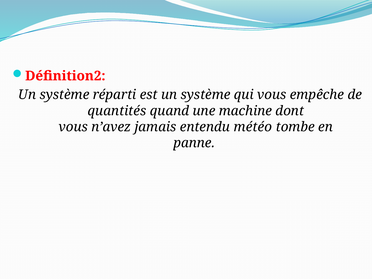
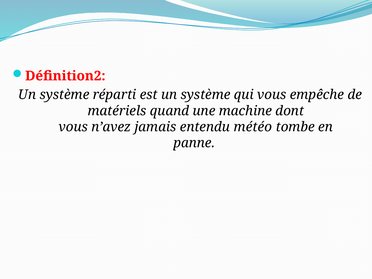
quantités: quantités -> matériels
